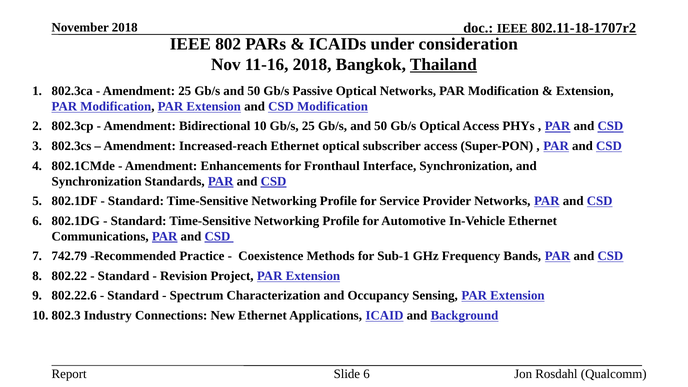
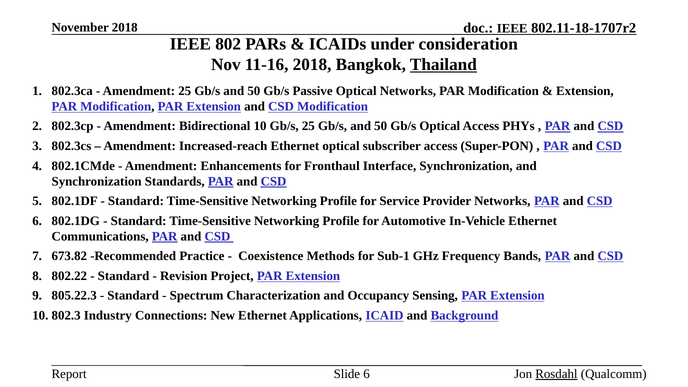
742.79: 742.79 -> 673.82
802.22.6: 802.22.6 -> 805.22.3
Rosdahl underline: none -> present
